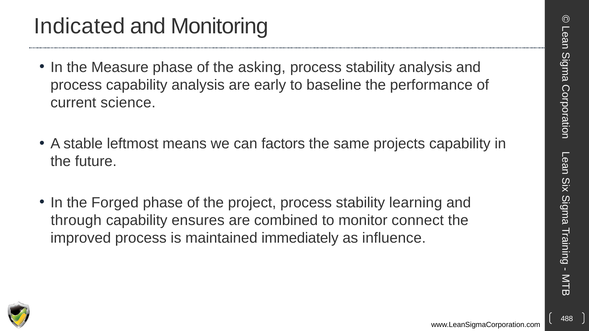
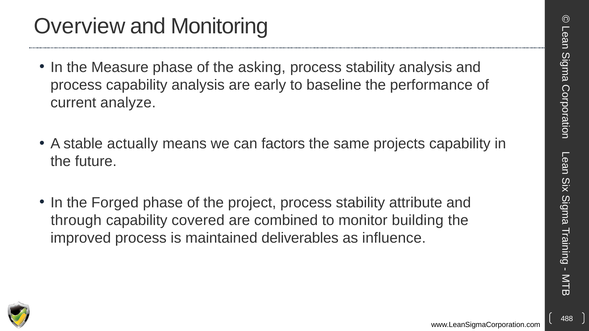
Indicated: Indicated -> Overview
science: science -> analyze
leftmost: leftmost -> actually
learning: learning -> attribute
ensures: ensures -> covered
connect: connect -> building
immediately: immediately -> deliverables
